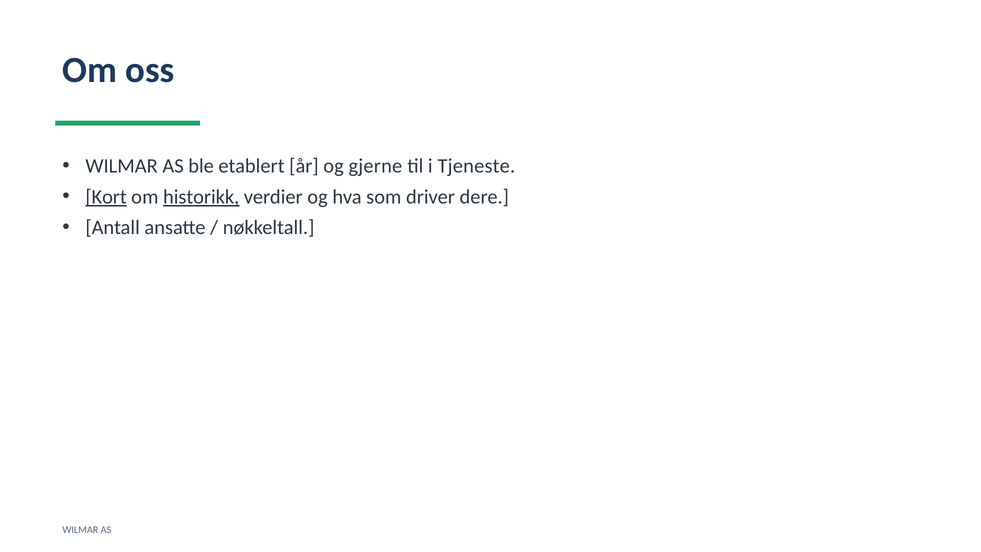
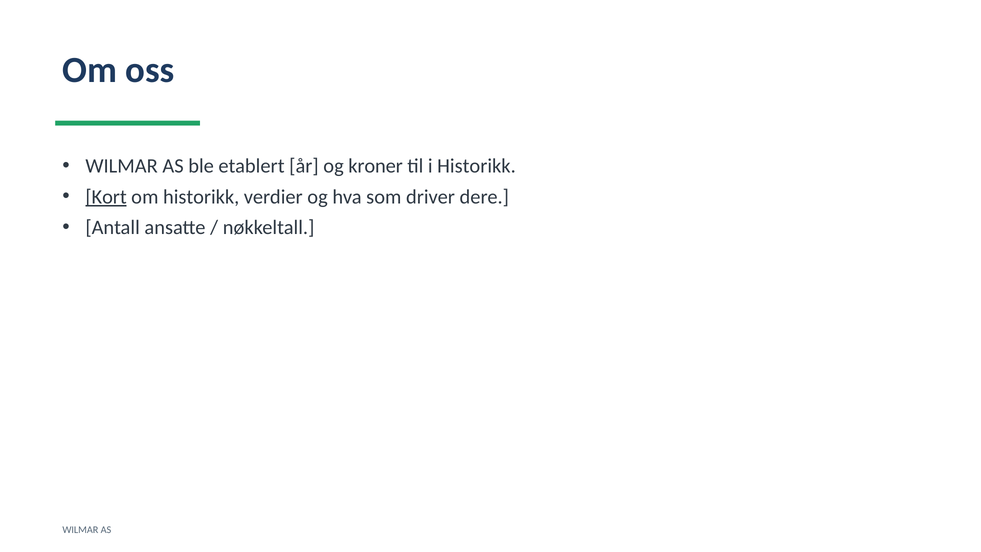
gjerne: gjerne -> kroner
i Tjeneste: Tjeneste -> Historikk
historikk at (201, 197) underline: present -> none
